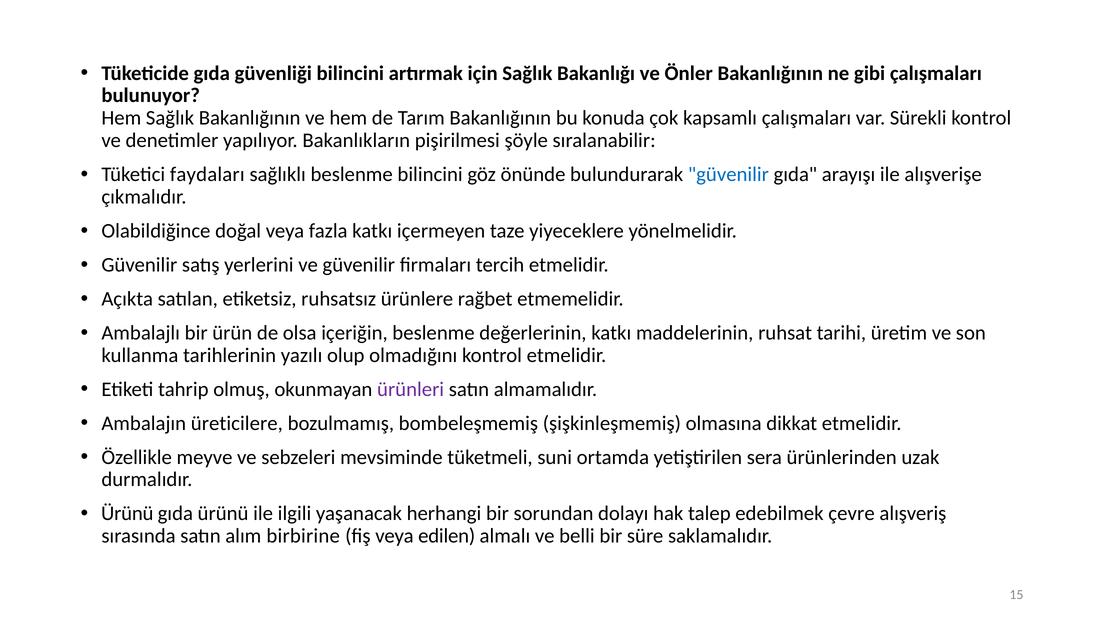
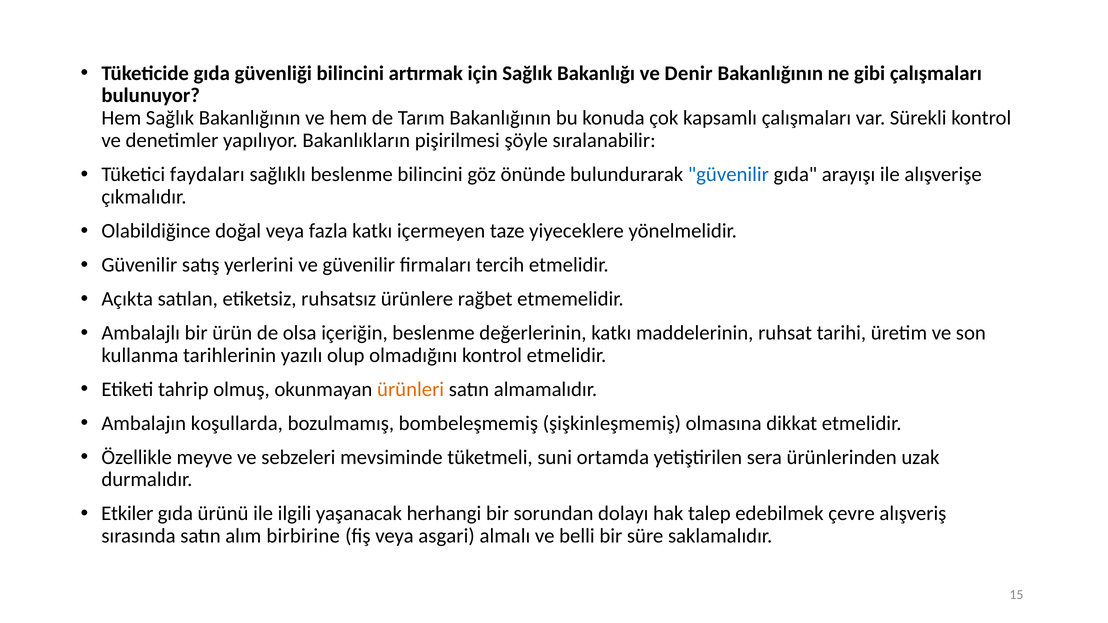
Önler: Önler -> Denir
ürünleri colour: purple -> orange
üreticilere: üreticilere -> koşullarda
Ürünü at (127, 514): Ürünü -> Etkiler
edilen: edilen -> asgari
